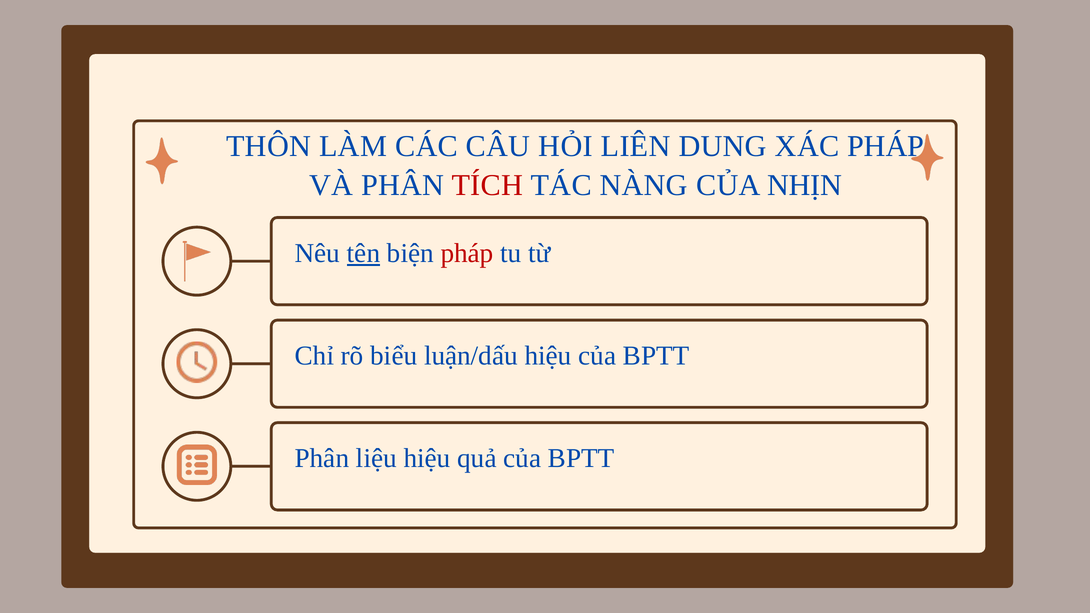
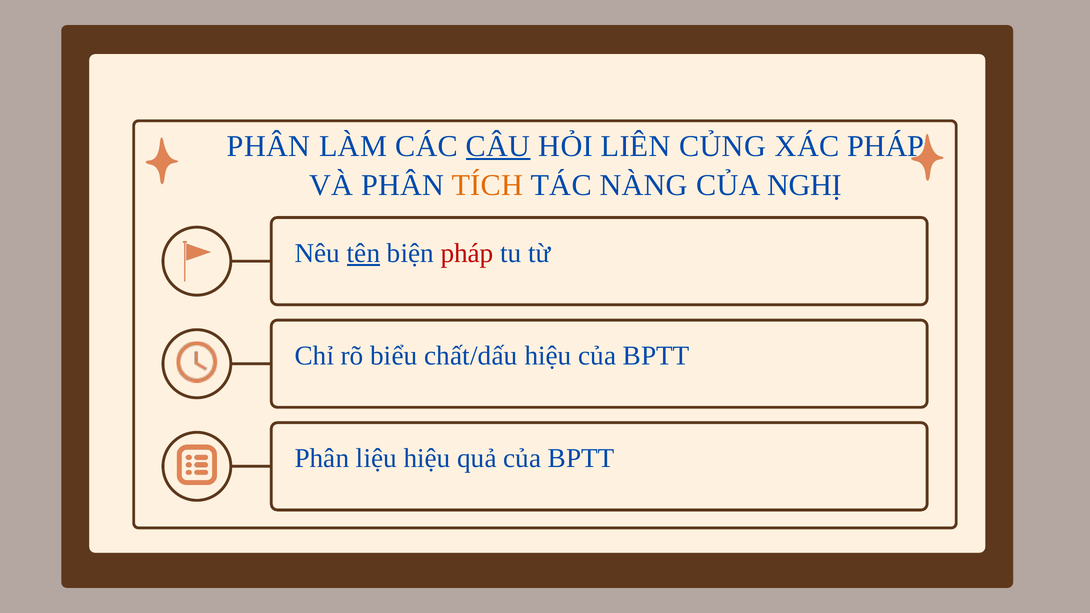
THÔN at (269, 146): THÔN -> PHÂN
CÂU underline: none -> present
DUNG: DUNG -> CỦNG
TÍCH colour: red -> orange
NHỊN: NHỊN -> NGHỊ
luận/dấu: luận/dấu -> chất/dấu
